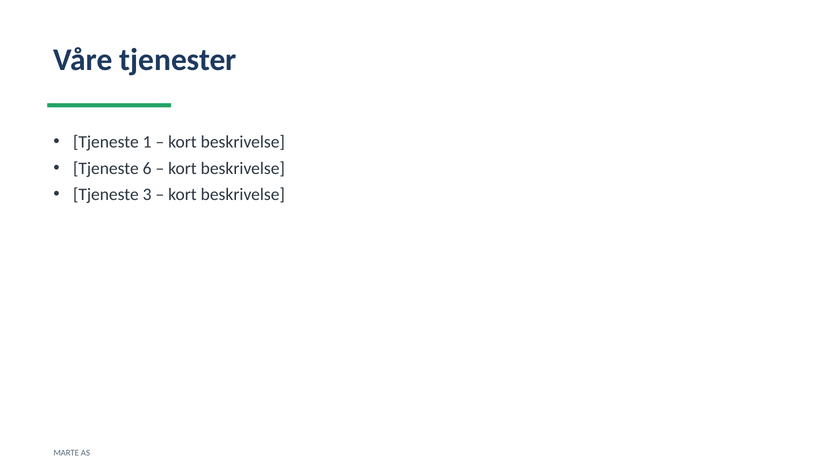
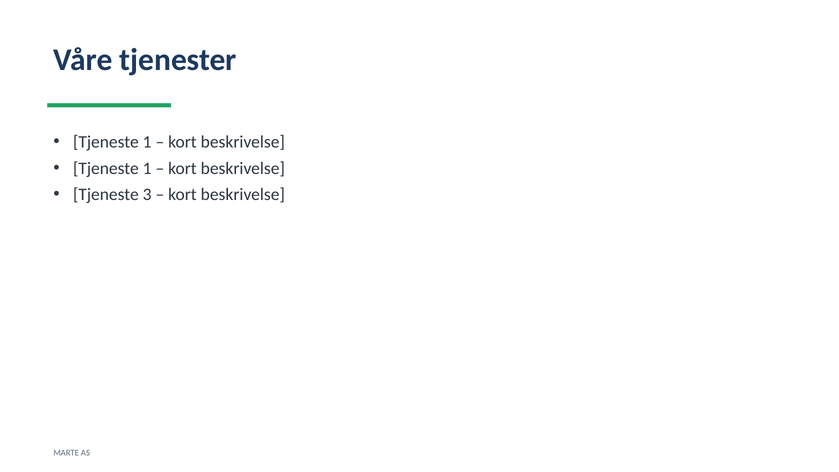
6 at (147, 168): 6 -> 1
